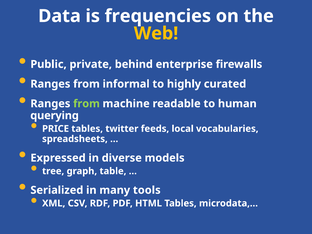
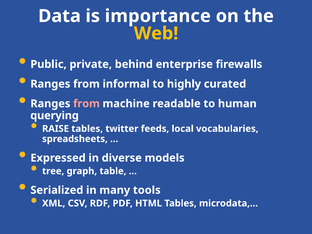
frequencies: frequencies -> importance
from at (86, 104) colour: light green -> pink
PRICE: PRICE -> RAISE
